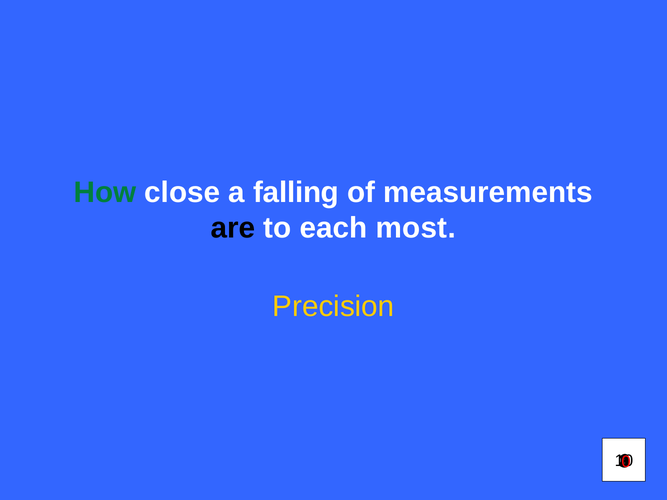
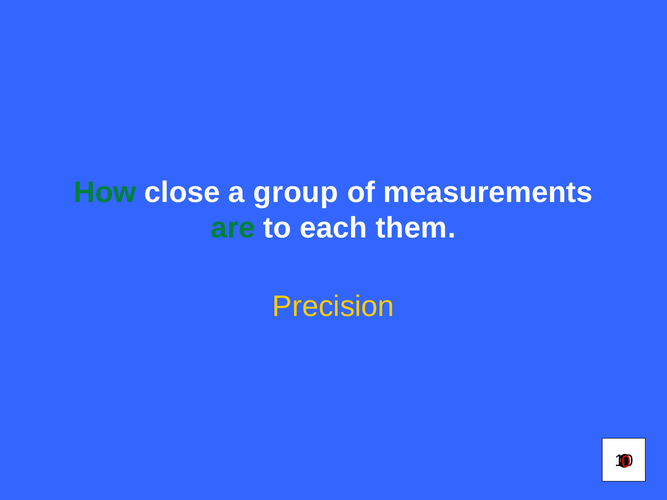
falling: falling -> group
are colour: black -> green
most: most -> them
